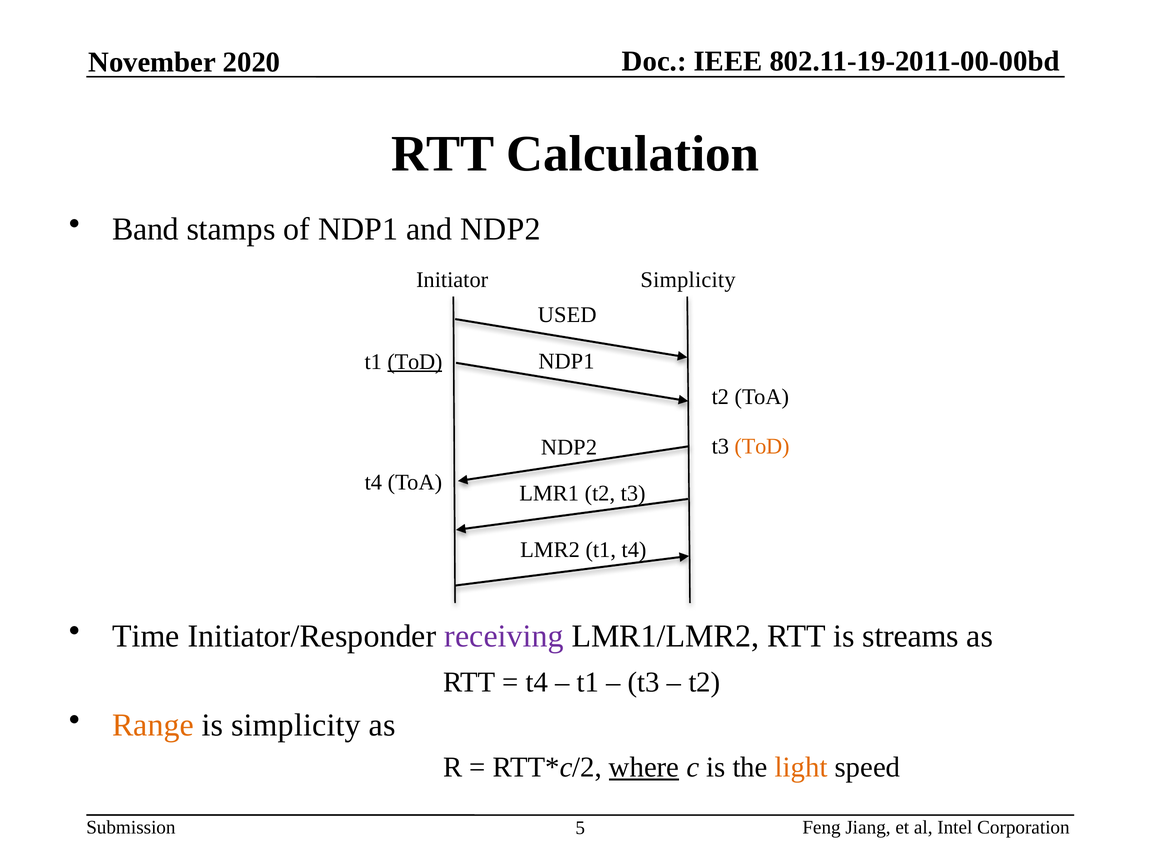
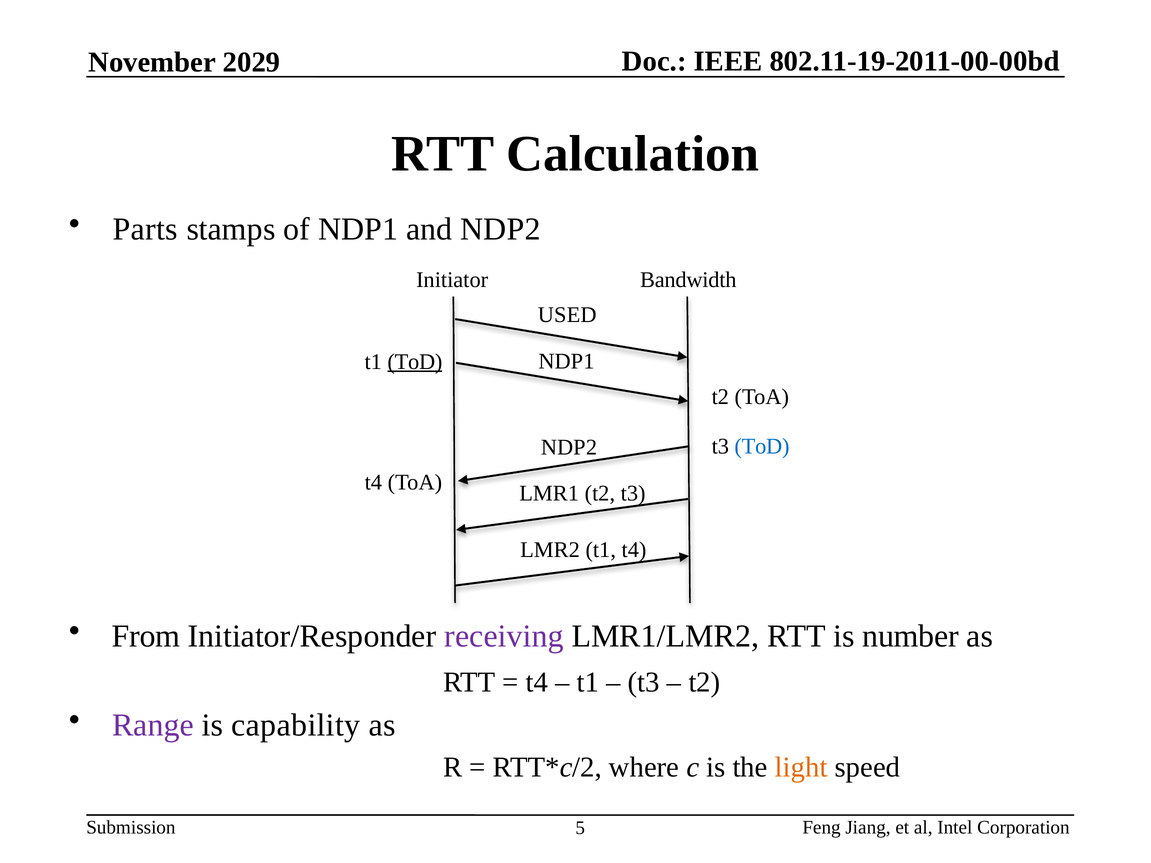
2020: 2020 -> 2029
Band: Band -> Parts
Simplicity at (688, 280): Simplicity -> Bandwidth
ToD at (762, 447) colour: orange -> blue
Time: Time -> From
streams: streams -> number
Range colour: orange -> purple
is simplicity: simplicity -> capability
where underline: present -> none
